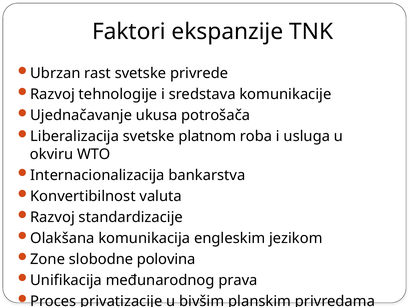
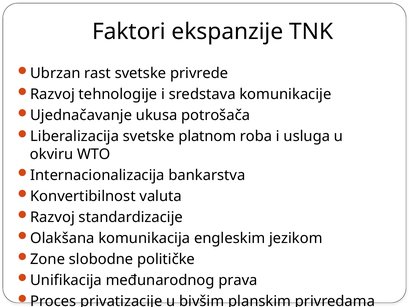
polovina: polovina -> političke
